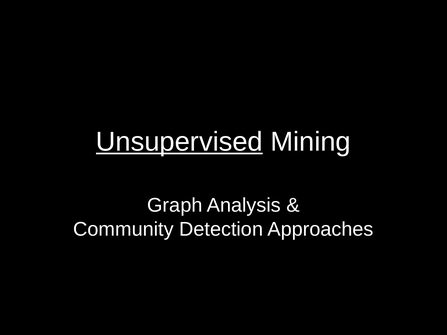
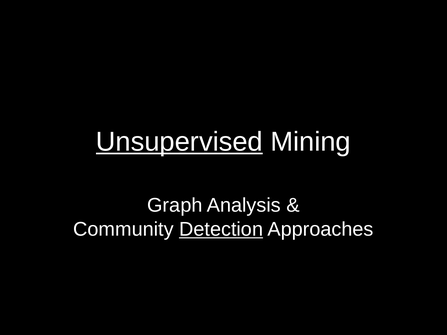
Detection underline: none -> present
